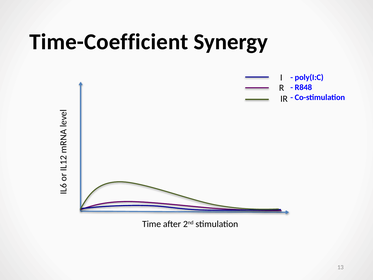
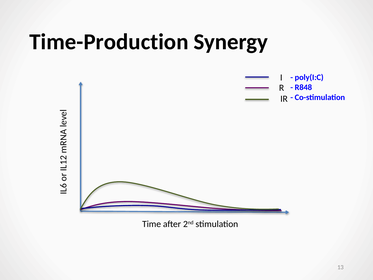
Time-Coefficient: Time-Coefficient -> Time-Production
